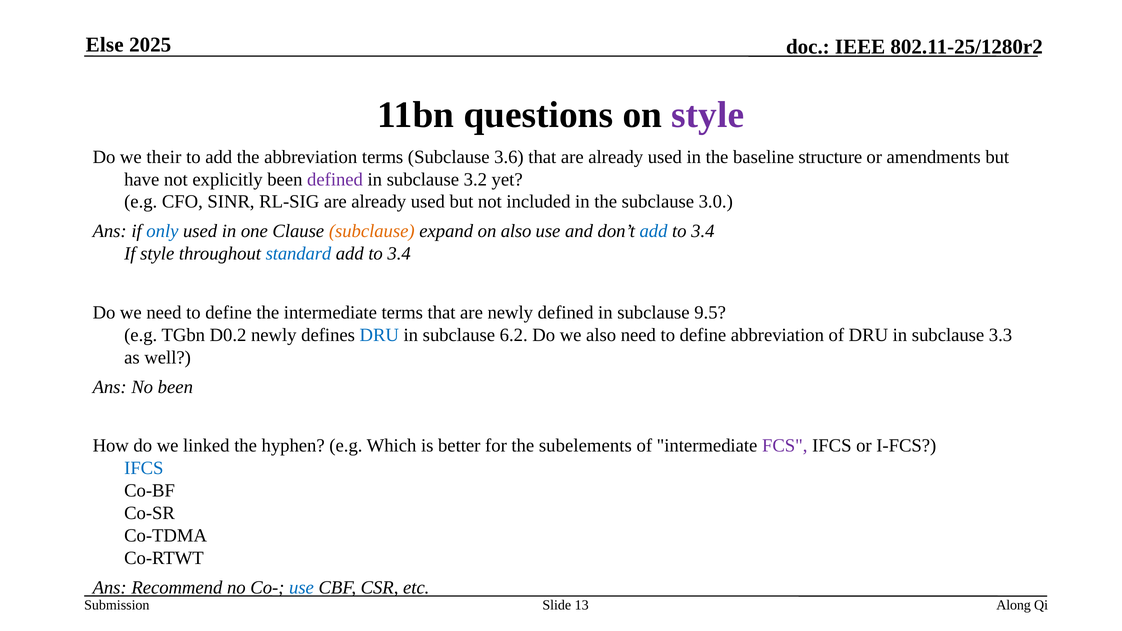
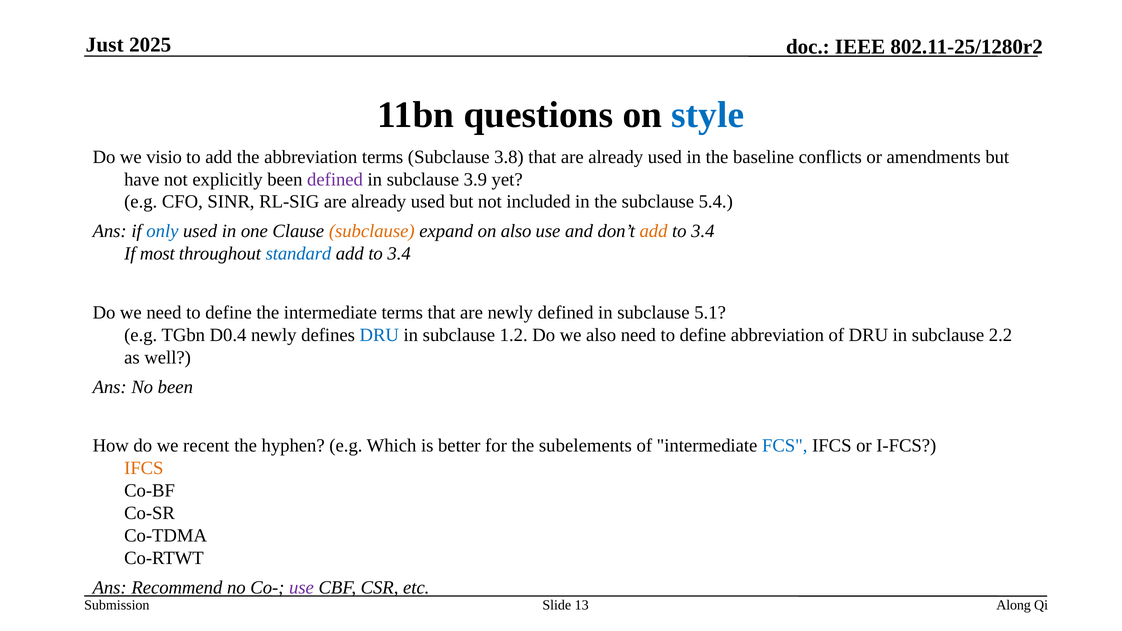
Else: Else -> Just
style at (708, 115) colour: purple -> blue
their: their -> visio
3.6: 3.6 -> 3.8
structure: structure -> conflicts
3.2: 3.2 -> 3.9
3.0: 3.0 -> 5.4
add at (654, 231) colour: blue -> orange
If style: style -> most
9.5: 9.5 -> 5.1
D0.2: D0.2 -> D0.4
6.2: 6.2 -> 1.2
3.3: 3.3 -> 2.2
linked: linked -> recent
FCS colour: purple -> blue
IFCS at (144, 468) colour: blue -> orange
use at (301, 587) colour: blue -> purple
